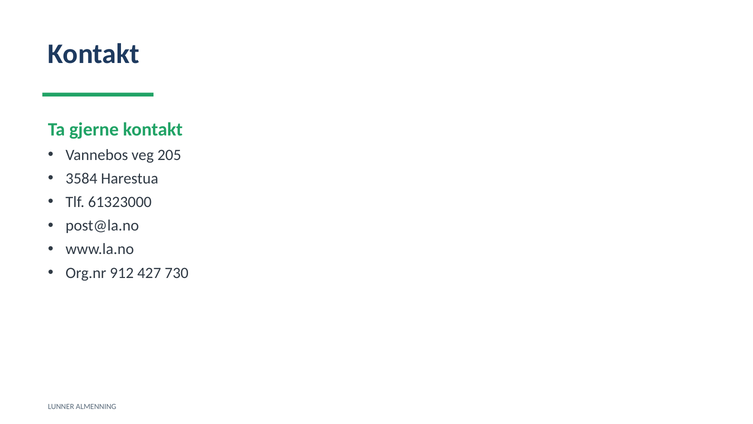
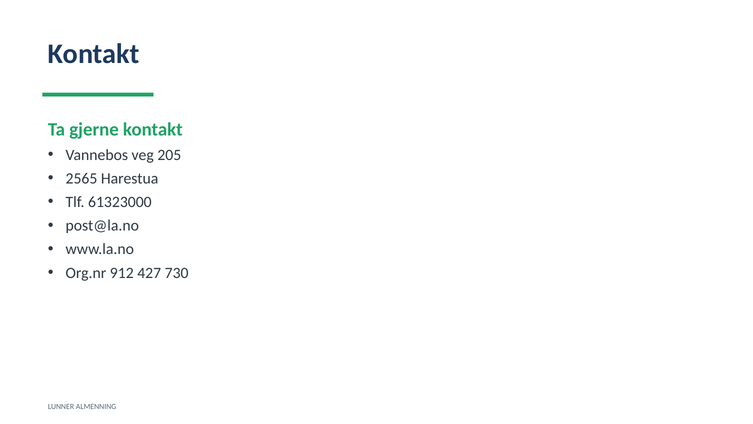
3584: 3584 -> 2565
